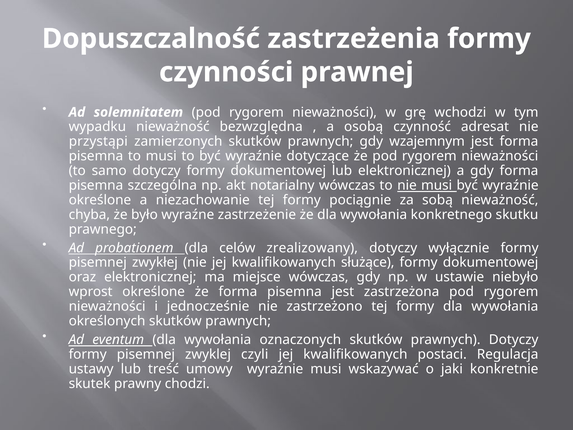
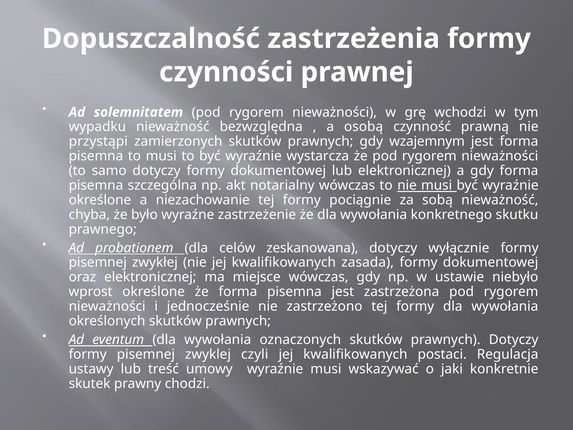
adresat: adresat -> prawną
dotyczące: dotyczące -> wystarcza
zrealizowany: zrealizowany -> zeskanowana
służące: służące -> zasada
